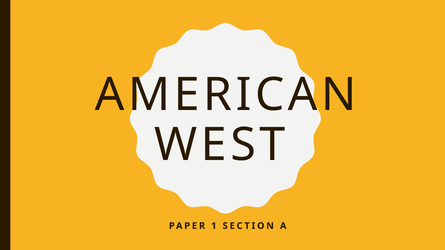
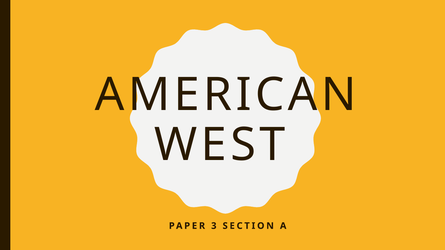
1: 1 -> 3
